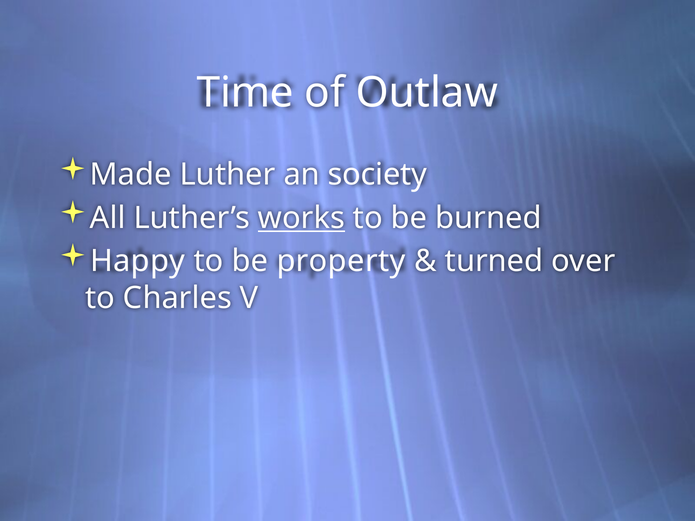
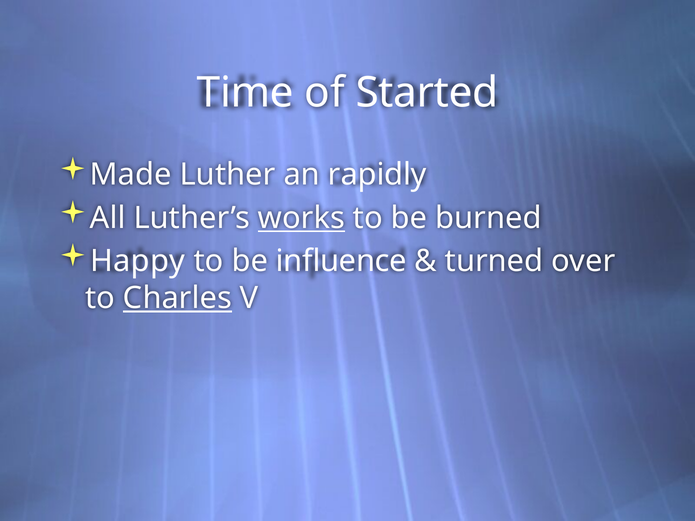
Outlaw: Outlaw -> Started
society: society -> rapidly
property: property -> influence
Charles underline: none -> present
